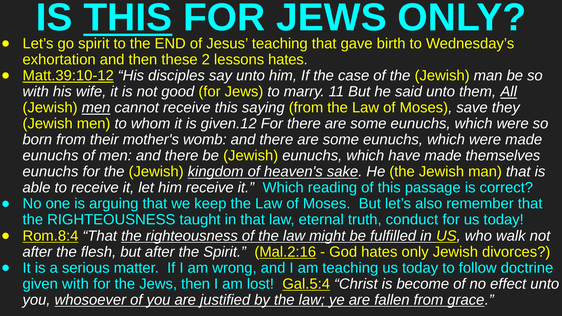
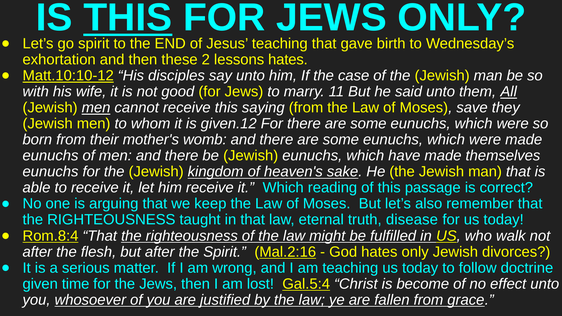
Matt.39:10-12: Matt.39:10-12 -> Matt.10:10-12
conduct: conduct -> disease
given with: with -> time
